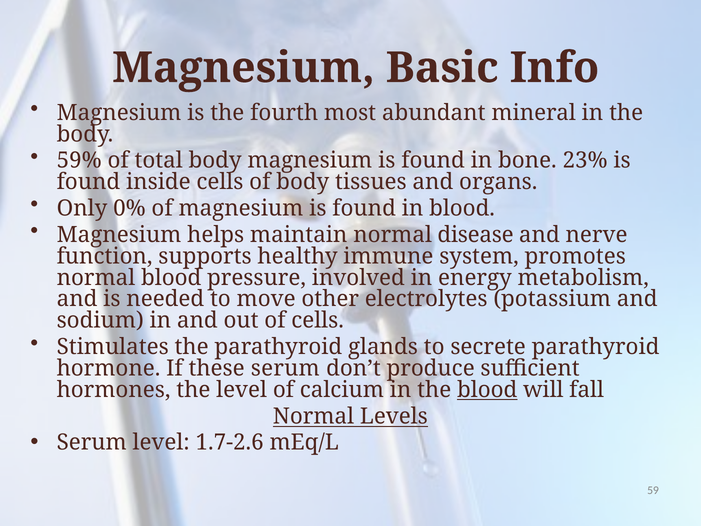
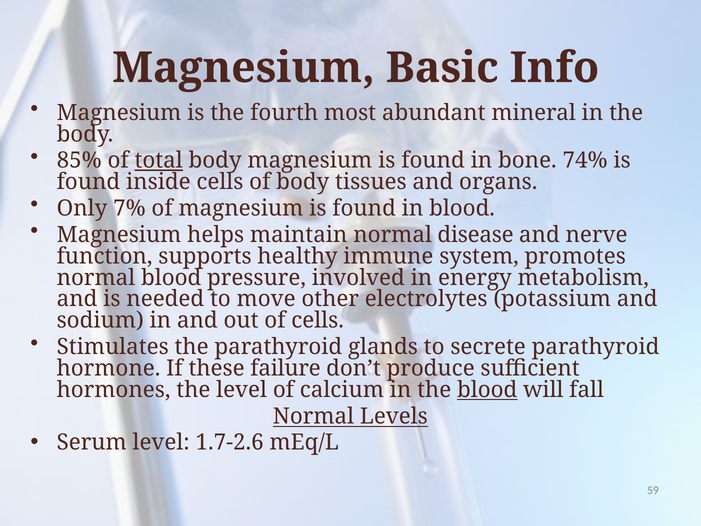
59%: 59% -> 85%
total underline: none -> present
23%: 23% -> 74%
0%: 0% -> 7%
these serum: serum -> failure
